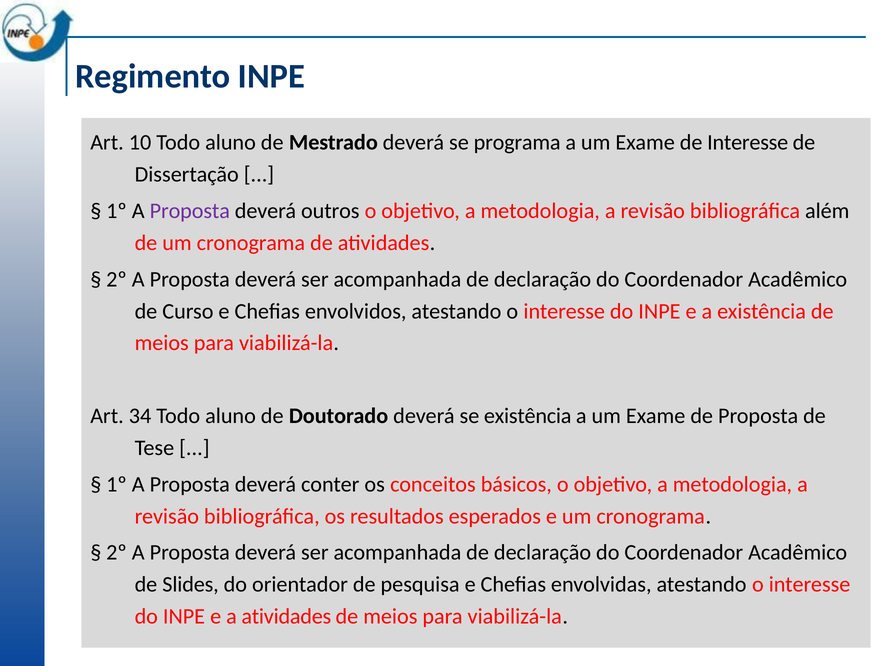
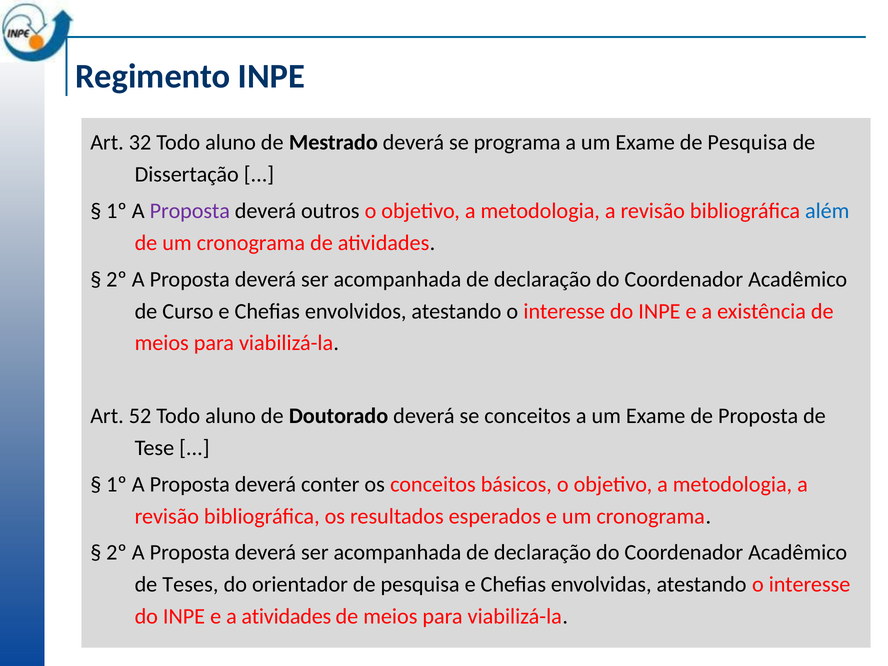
10: 10 -> 32
Exame de Interesse: Interesse -> Pesquisa
além colour: black -> blue
34: 34 -> 52
se existência: existência -> conceitos
Slides: Slides -> Teses
